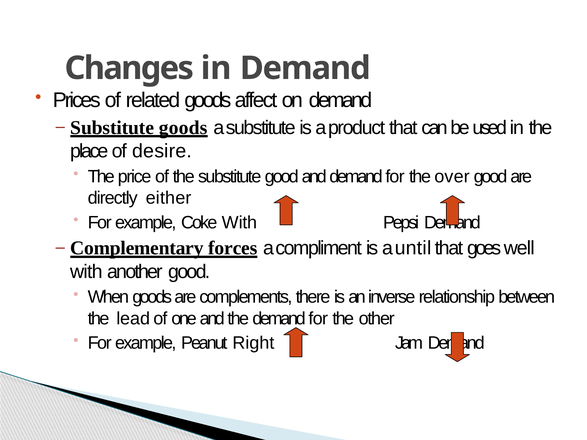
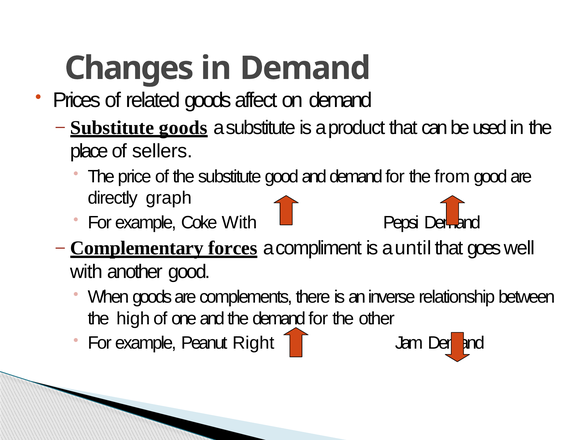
desire: desire -> sellers
over: over -> from
either: either -> graph
lead: lead -> high
